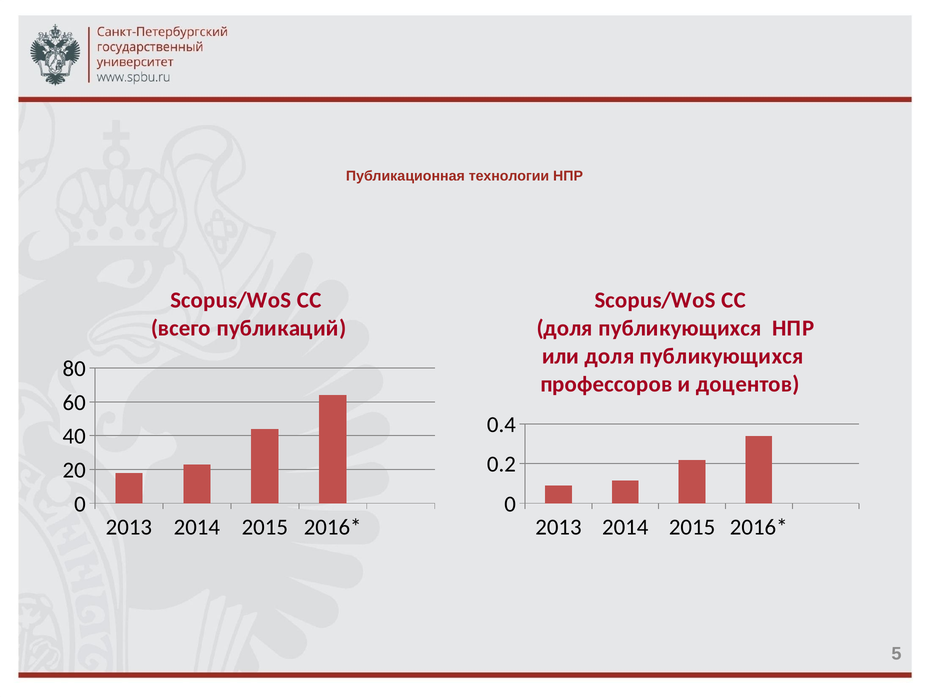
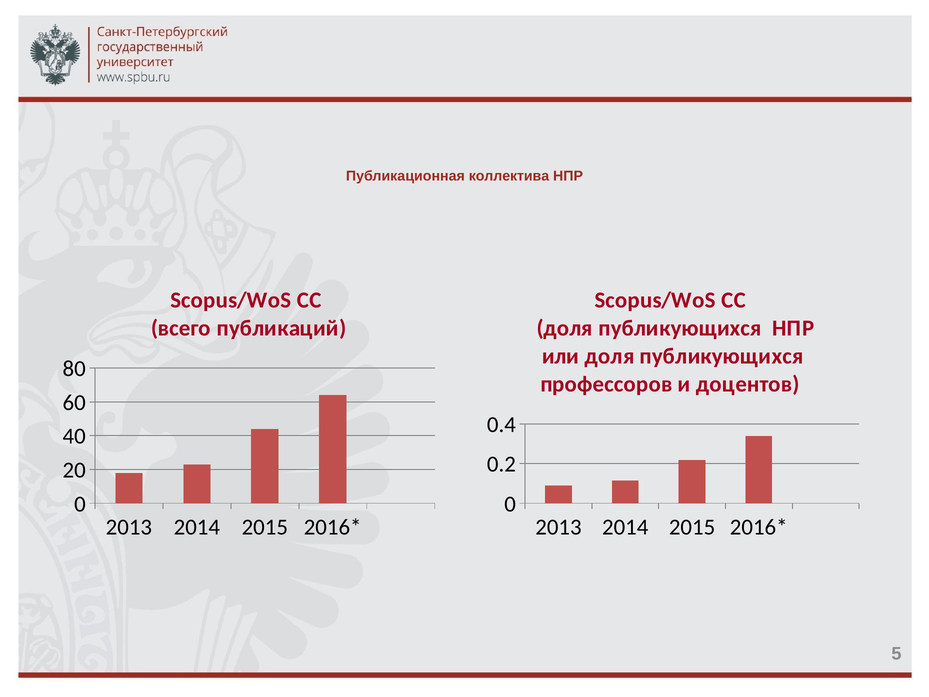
технологии: технологии -> коллектива
